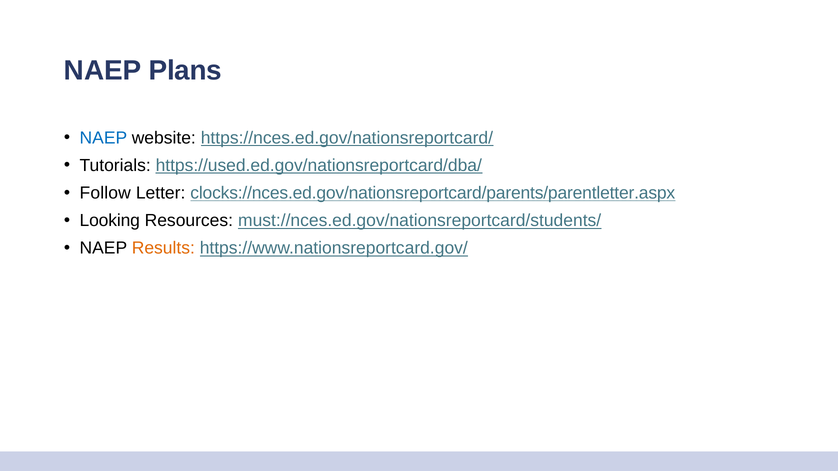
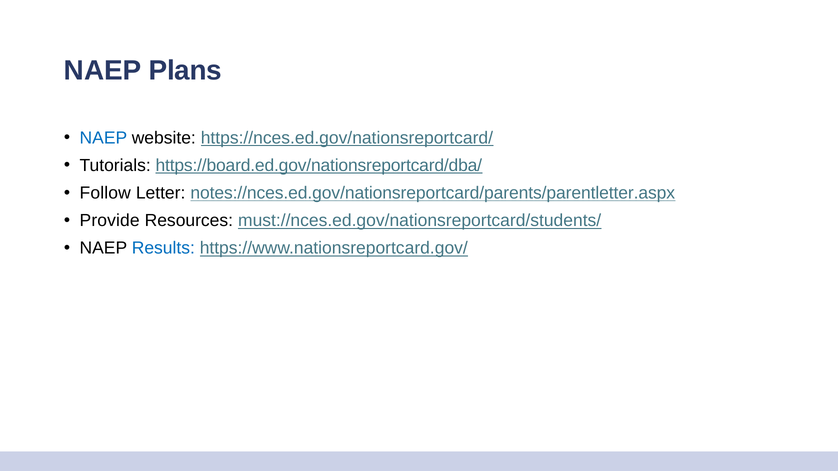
https://used.ed.gov/nationsreportcard/dba/: https://used.ed.gov/nationsreportcard/dba/ -> https://board.ed.gov/nationsreportcard/dba/
clocks://nces.ed.gov/nationsreportcard/parents/parentletter.aspx: clocks://nces.ed.gov/nationsreportcard/parents/parentletter.aspx -> notes://nces.ed.gov/nationsreportcard/parents/parentletter.aspx
Looking: Looking -> Provide
Results colour: orange -> blue
